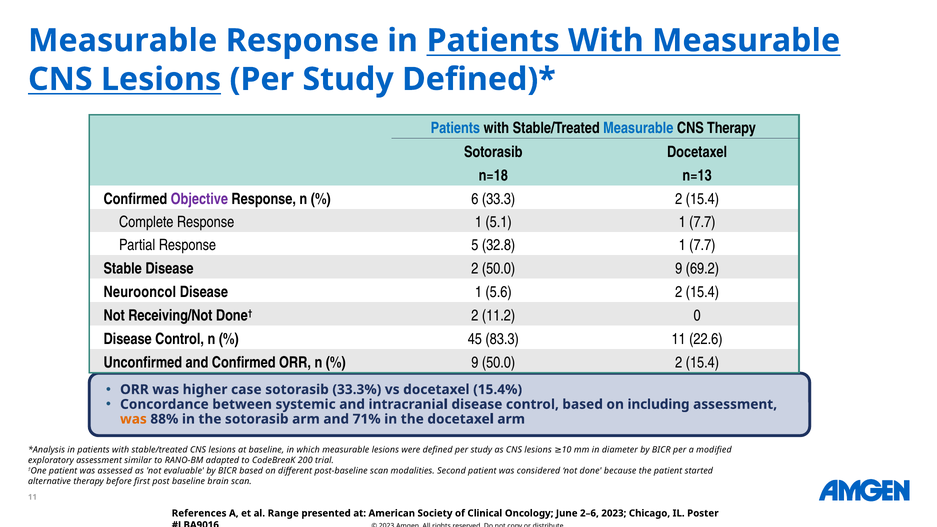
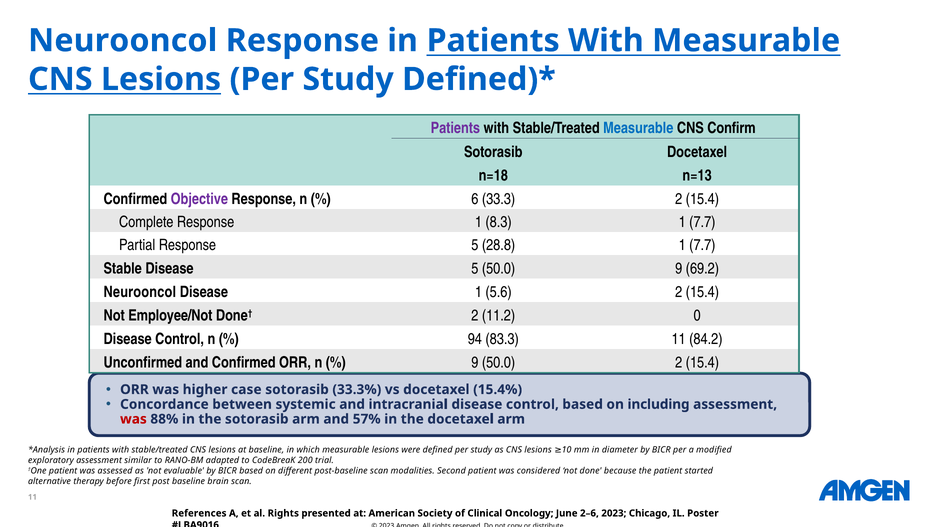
Measurable at (123, 41): Measurable -> Neurooncol
Patients at (455, 128) colour: blue -> purple
CNS Therapy: Therapy -> Confirm
5.1: 5.1 -> 8.3
32.8: 32.8 -> 28.8
Disease 2: 2 -> 5
Receiving/Not: Receiving/Not -> Employee/Not
45: 45 -> 94
22.6: 22.6 -> 84.2
was at (133, 419) colour: orange -> red
71%: 71% -> 57%
al Range: Range -> Rights
